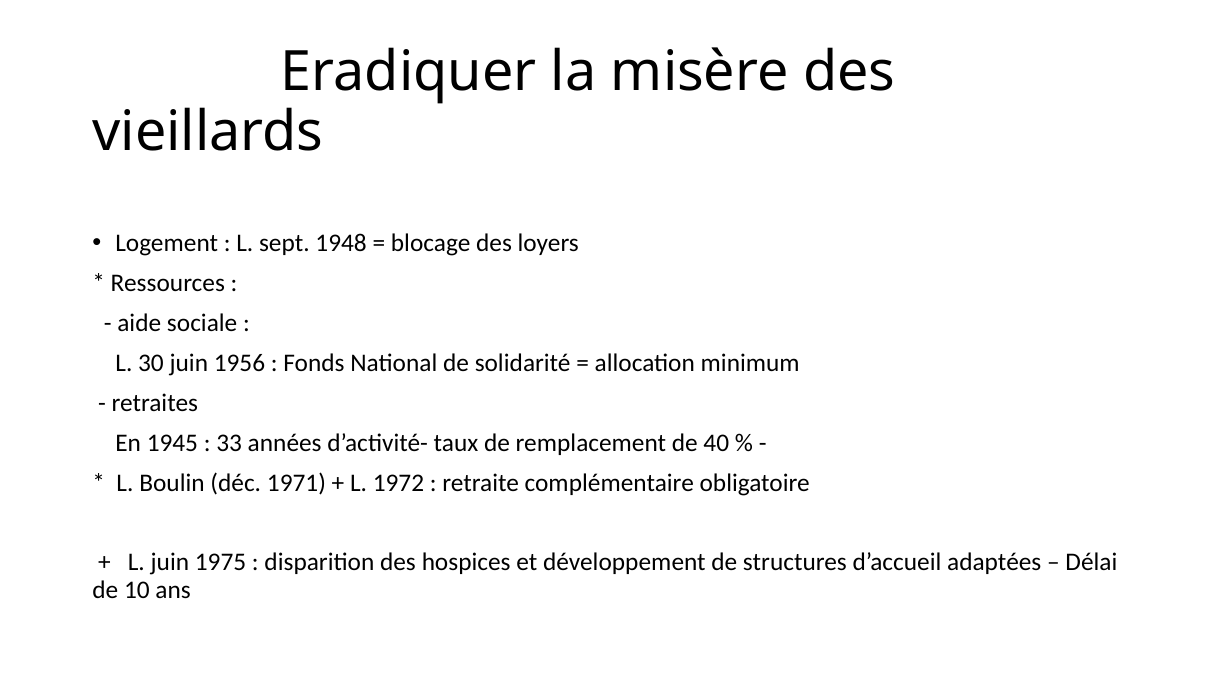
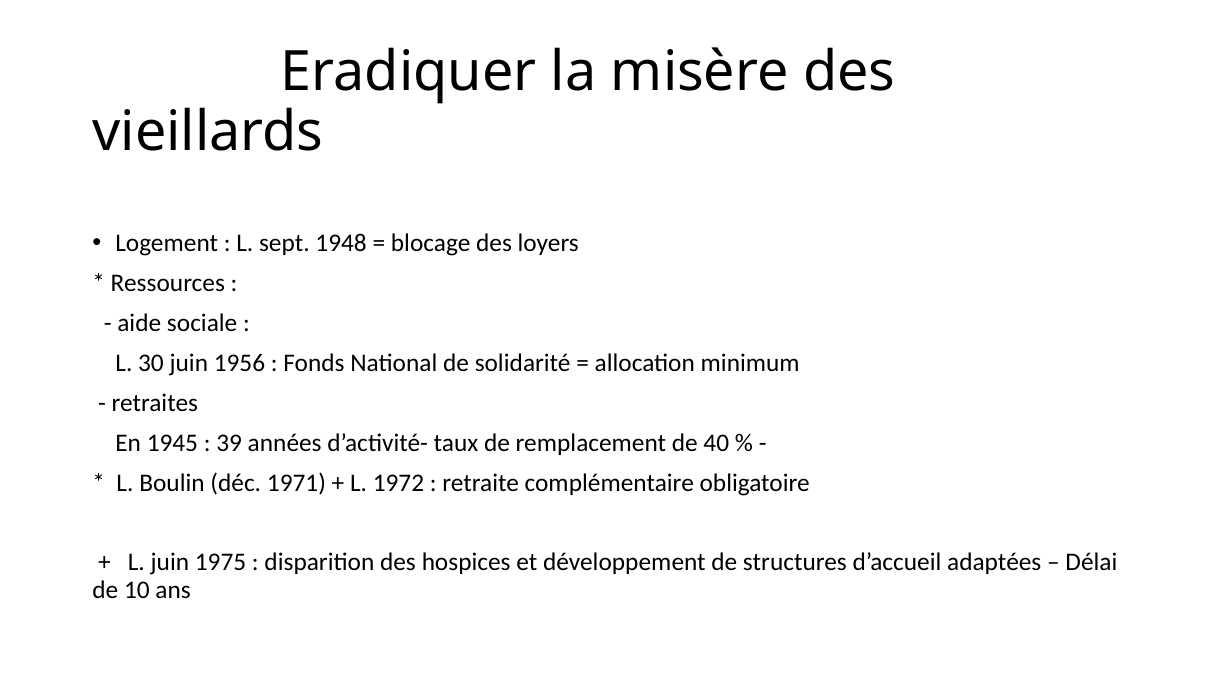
33: 33 -> 39
